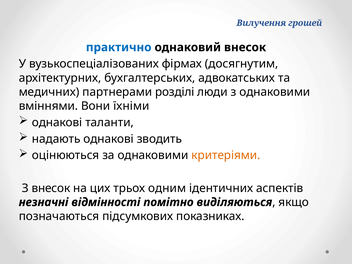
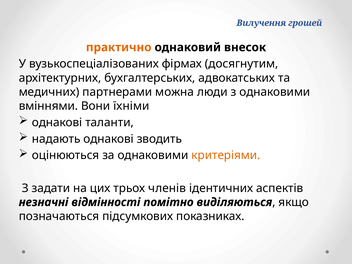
практично colour: blue -> orange
розділі: розділі -> можна
З внесок: внесок -> задати
одним: одним -> членів
